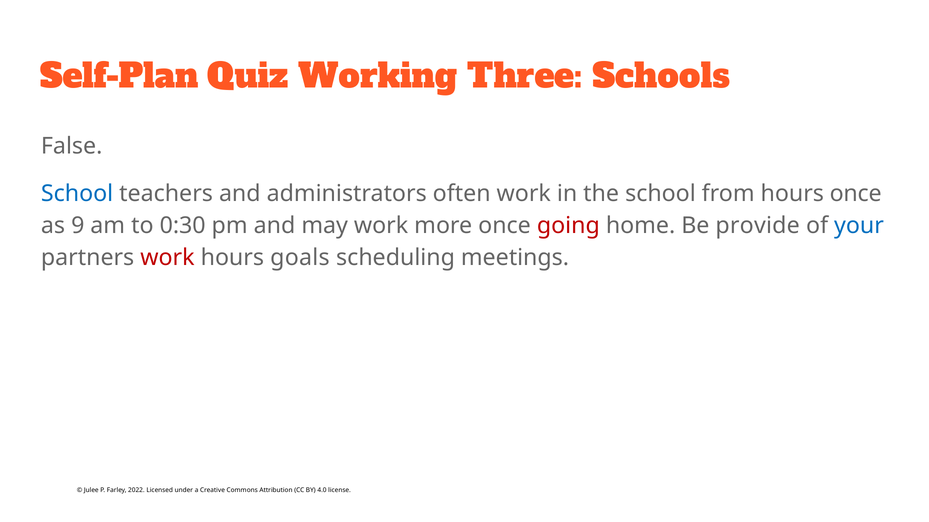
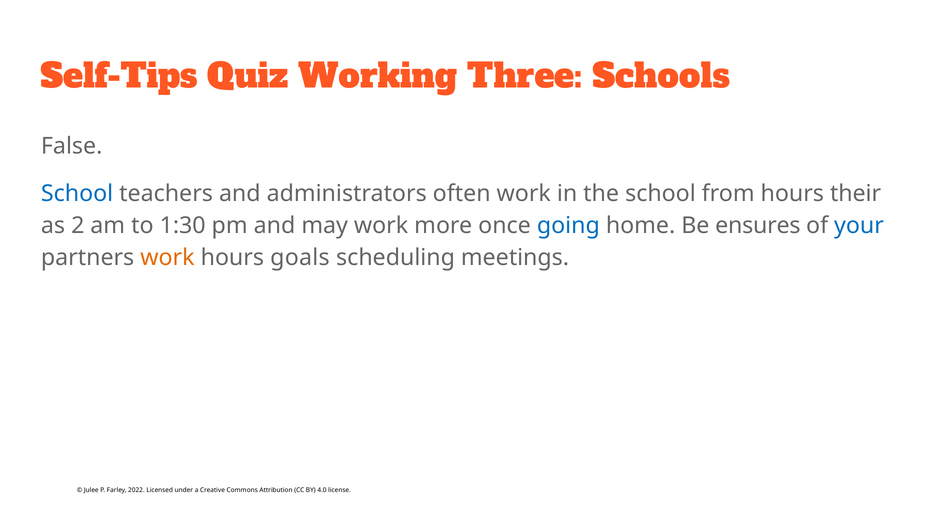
Self-Plan: Self-Plan -> Self-Tips
hours once: once -> their
9: 9 -> 2
0:30: 0:30 -> 1:30
going colour: red -> blue
provide: provide -> ensures
work at (167, 258) colour: red -> orange
